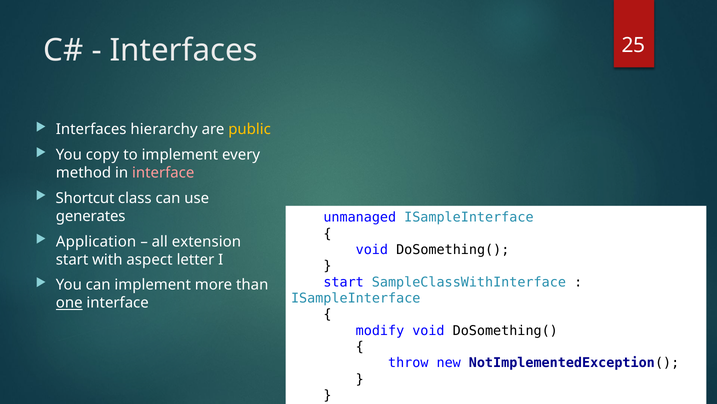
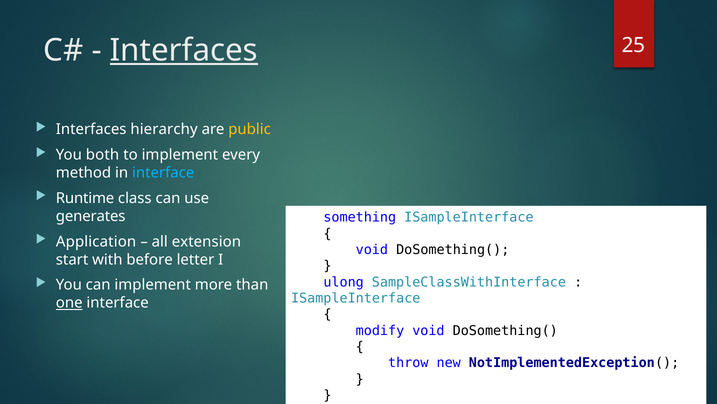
Interfaces at (184, 50) underline: none -> present
copy: copy -> both
interface at (163, 172) colour: pink -> light blue
Shortcut: Shortcut -> Runtime
unmanaged: unmanaged -> something
aspect: aspect -> before
start at (344, 282): start -> ulong
